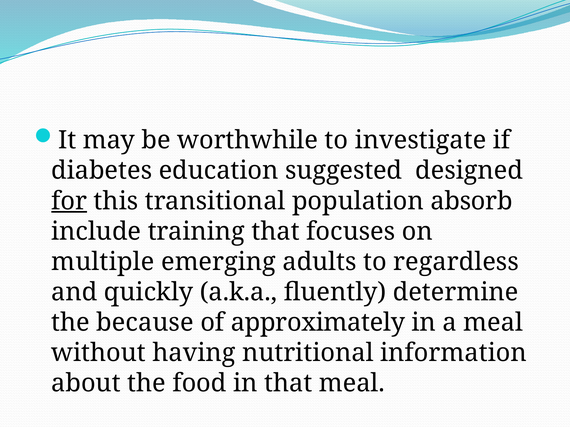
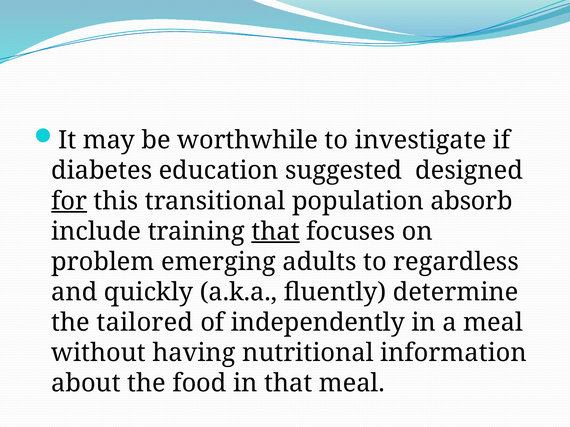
that at (276, 232) underline: none -> present
multiple: multiple -> problem
because: because -> tailored
approximately: approximately -> independently
